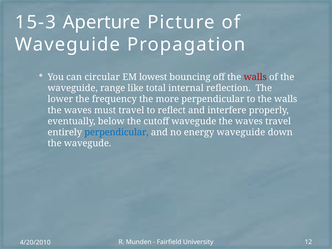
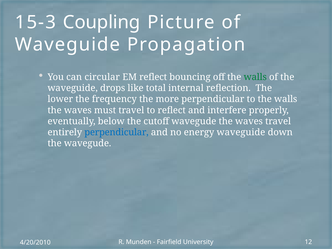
Aperture: Aperture -> Coupling
EM lowest: lowest -> reflect
walls at (255, 77) colour: red -> green
range: range -> drops
